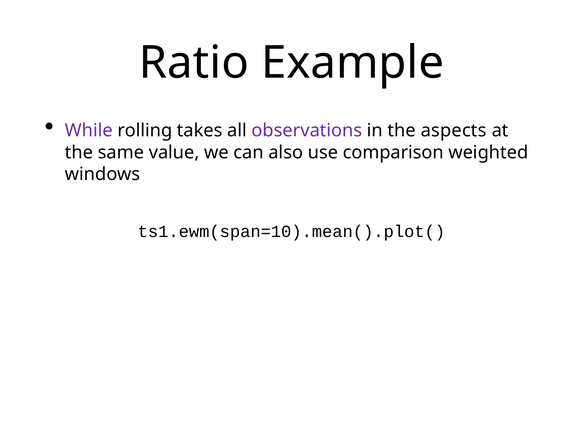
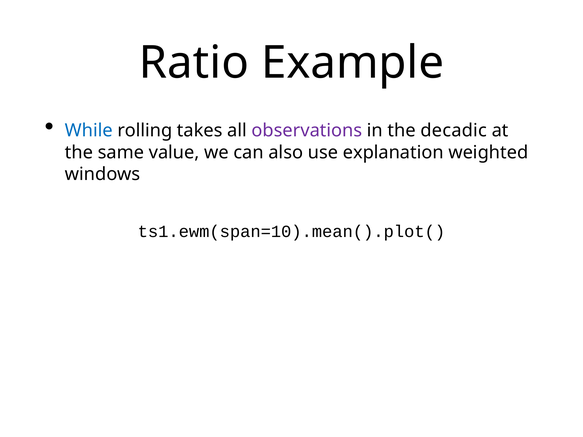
While colour: purple -> blue
aspects: aspects -> decadic
comparison: comparison -> explanation
